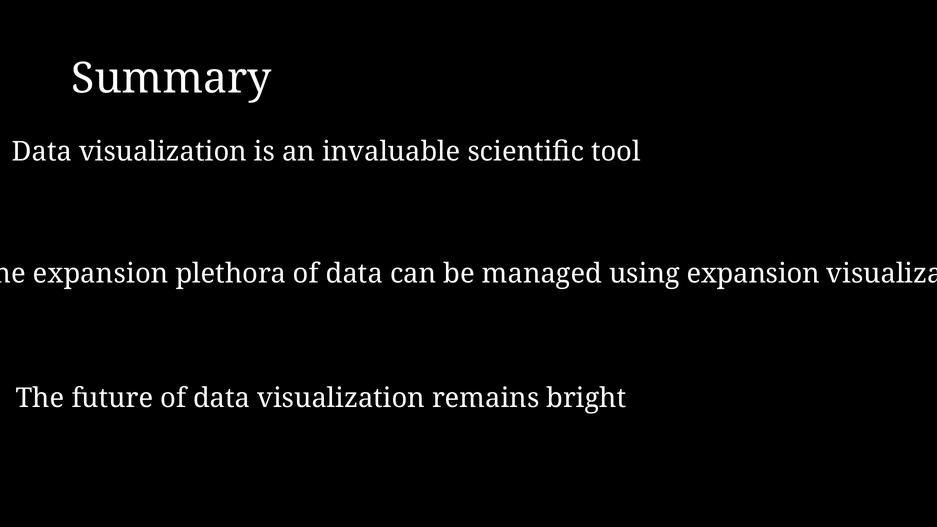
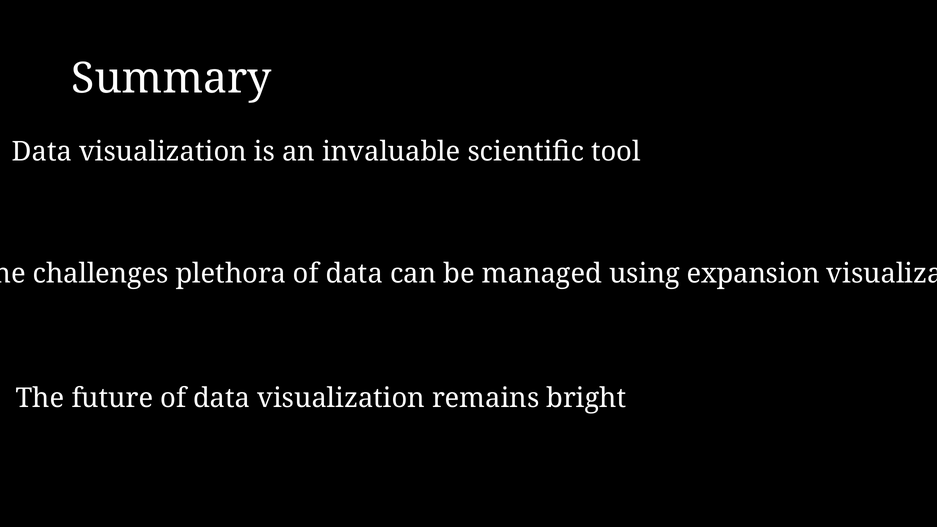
expansion at (101, 274): expansion -> challenges
